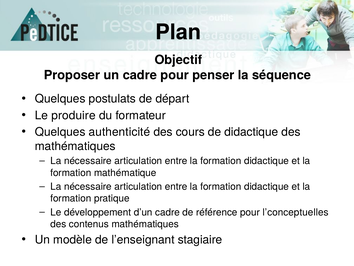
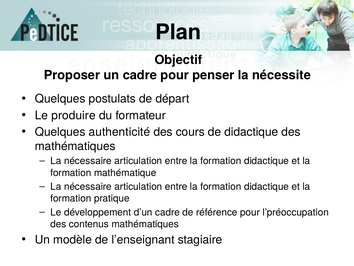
séquence: séquence -> nécessite
l’conceptuelles: l’conceptuelles -> l’préoccupation
